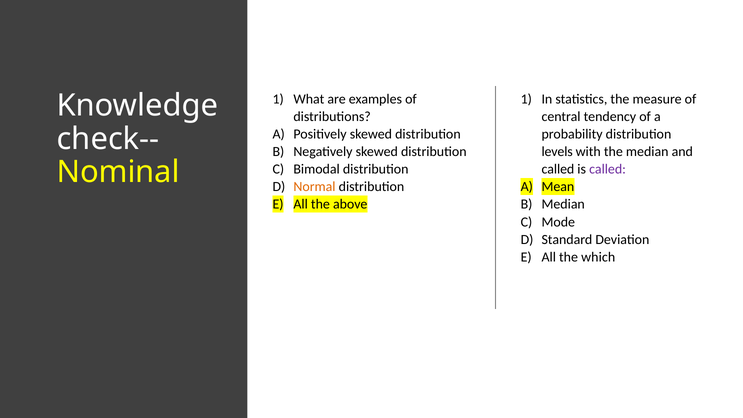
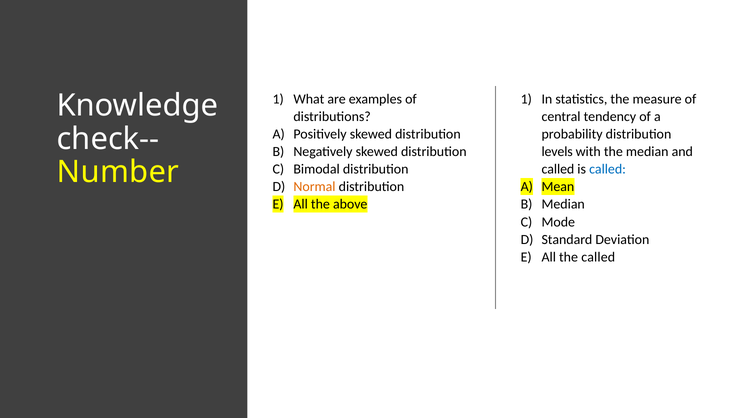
called at (608, 169) colour: purple -> blue
Nominal: Nominal -> Number
the which: which -> called
